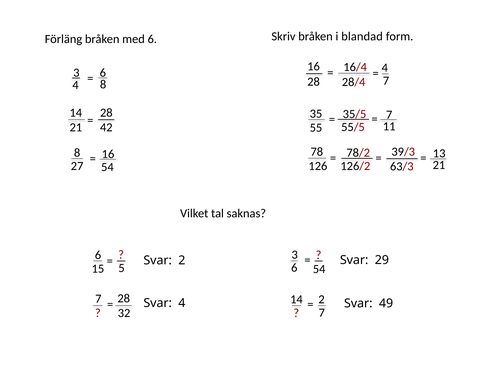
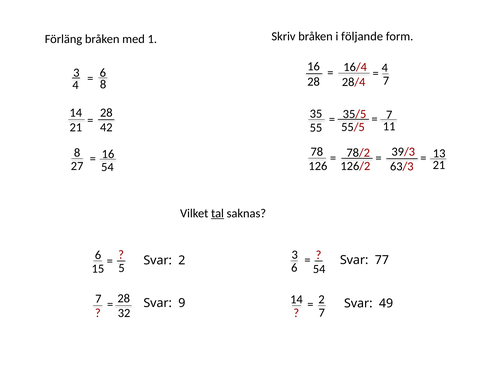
blandad: blandad -> följande
med 6: 6 -> 1
tal underline: none -> present
29: 29 -> 77
Svar 4: 4 -> 9
